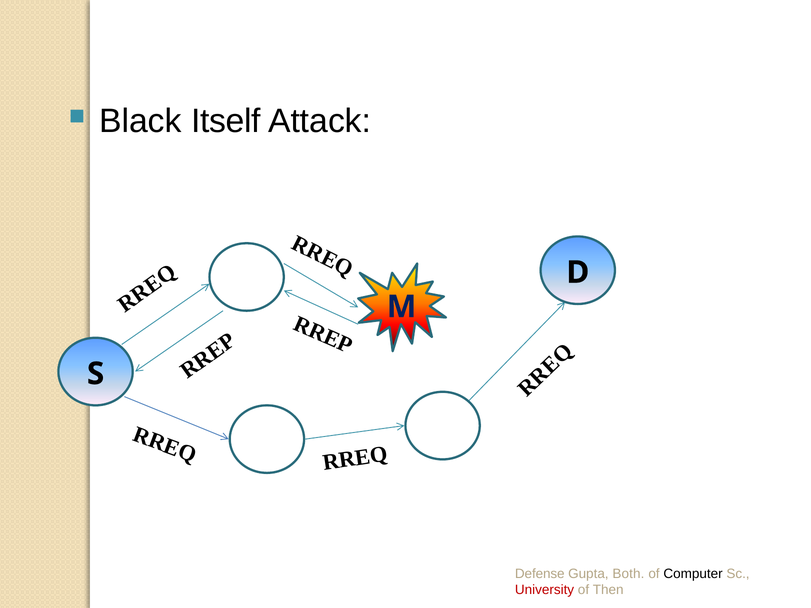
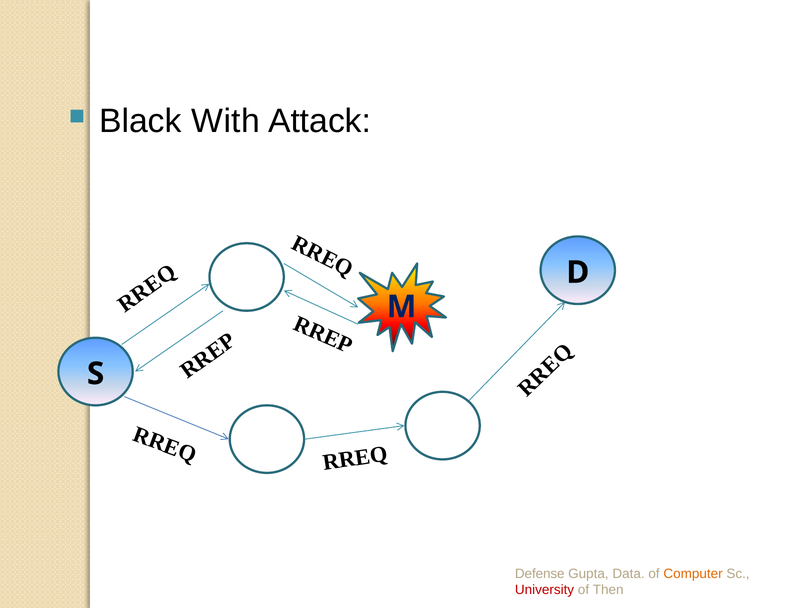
Itself: Itself -> With
Both: Both -> Data
Computer colour: black -> orange
